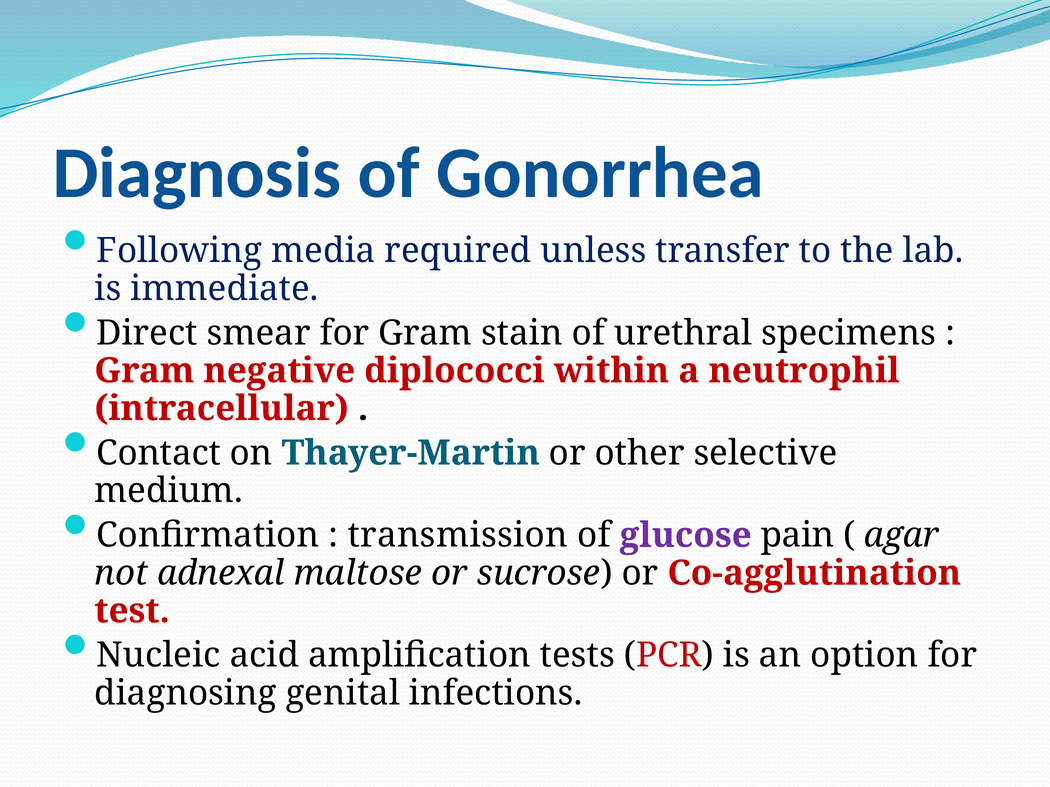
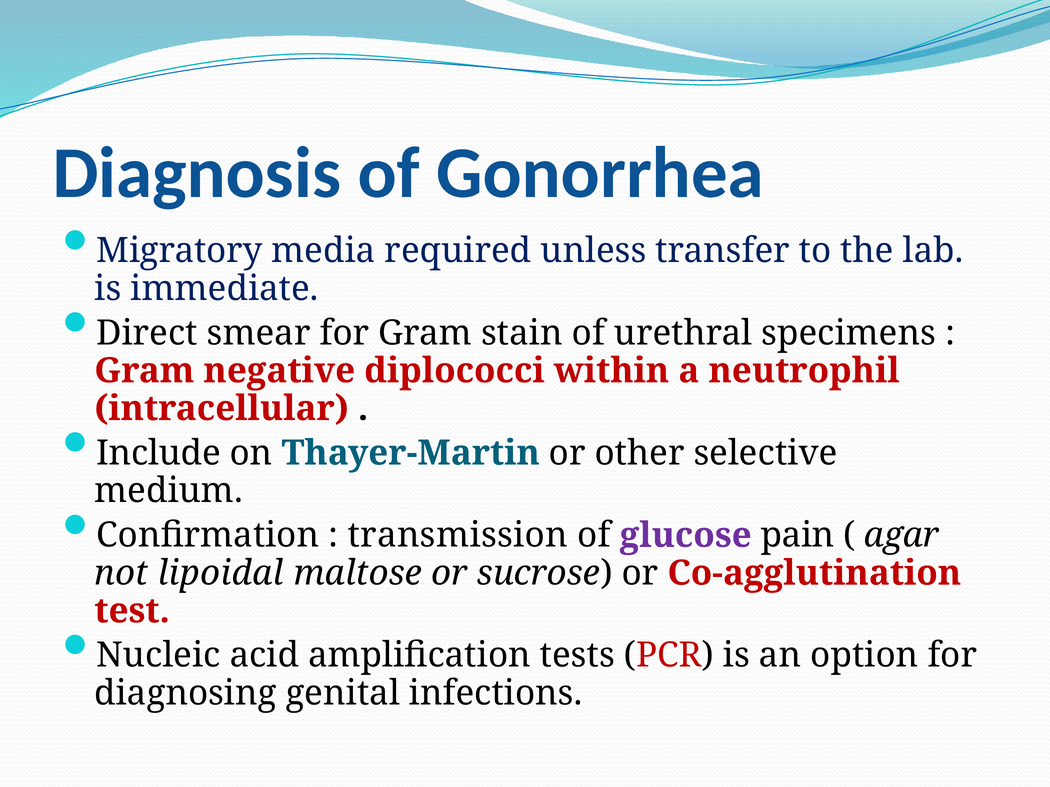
Following: Following -> Migratory
Contact: Contact -> Include
adnexal: adnexal -> lipoidal
